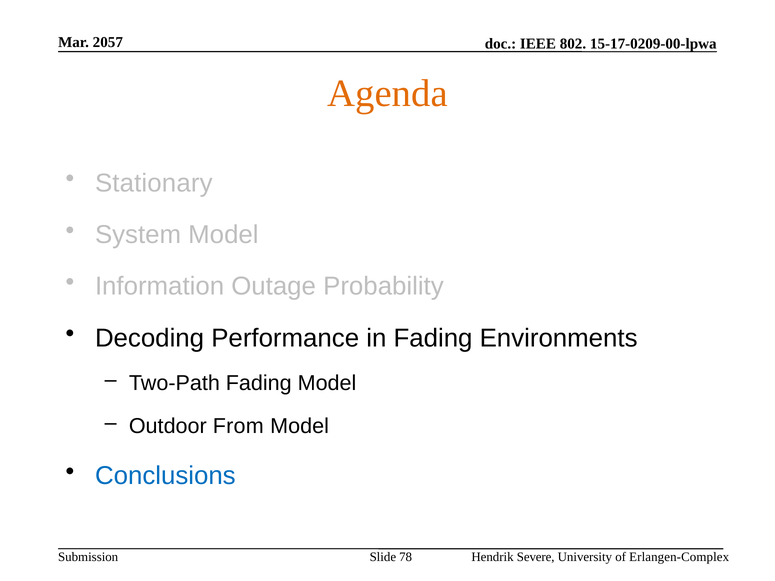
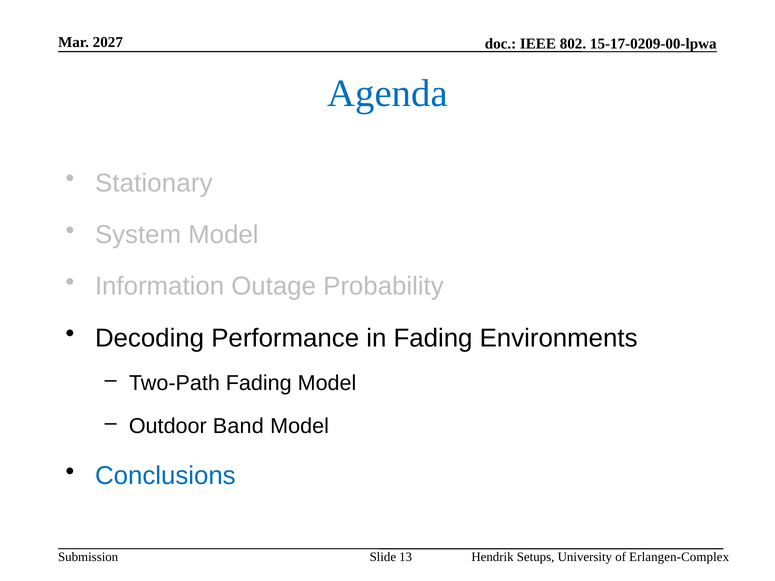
2057: 2057 -> 2027
Agenda colour: orange -> blue
From: From -> Band
78: 78 -> 13
Severe: Severe -> Setups
